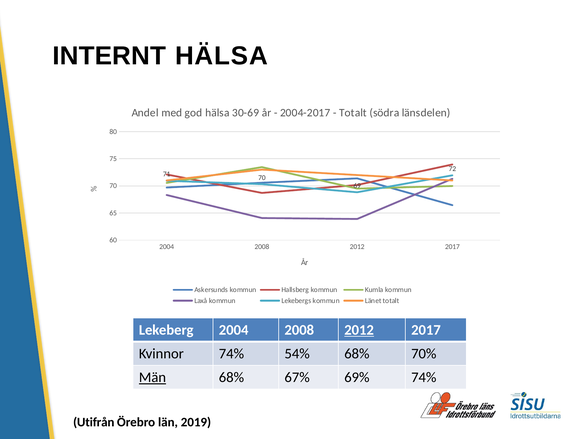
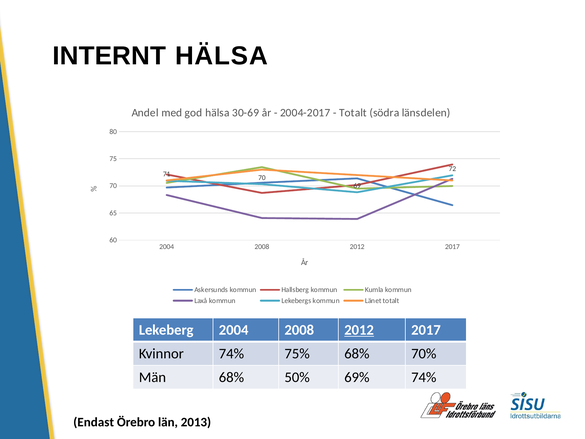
54%: 54% -> 75%
Män underline: present -> none
67%: 67% -> 50%
Utifrån: Utifrån -> Endast
2019: 2019 -> 2013
